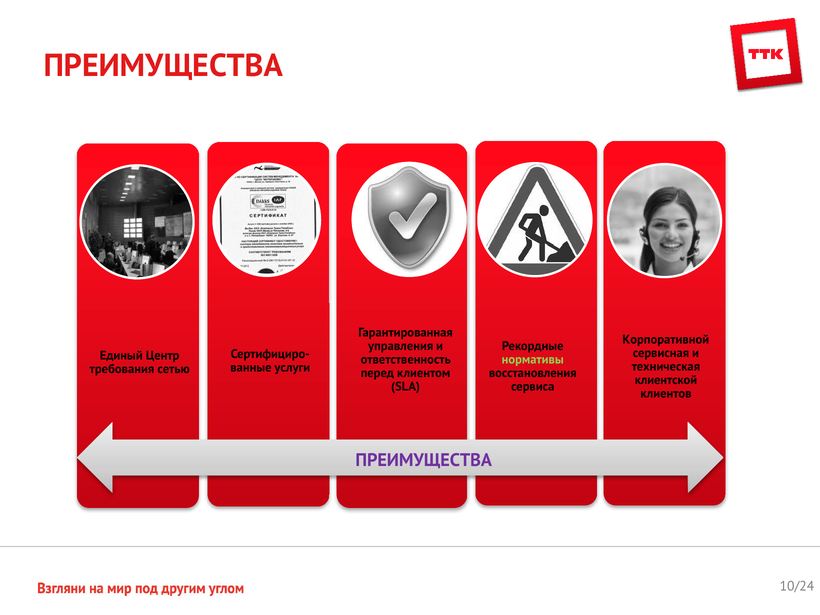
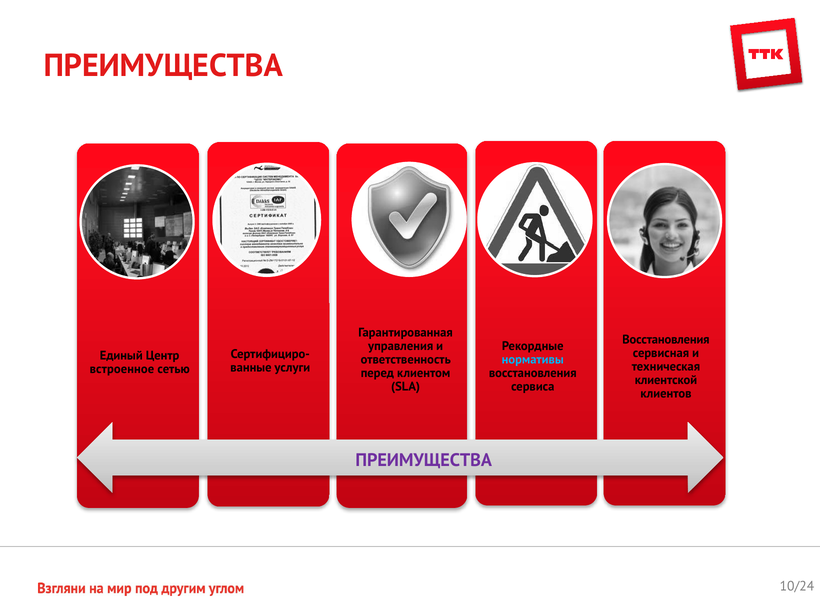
Корпоративной at (666, 339): Корпоративной -> Восстановления
нормативы colour: light green -> light blue
требования: требования -> встроенное
